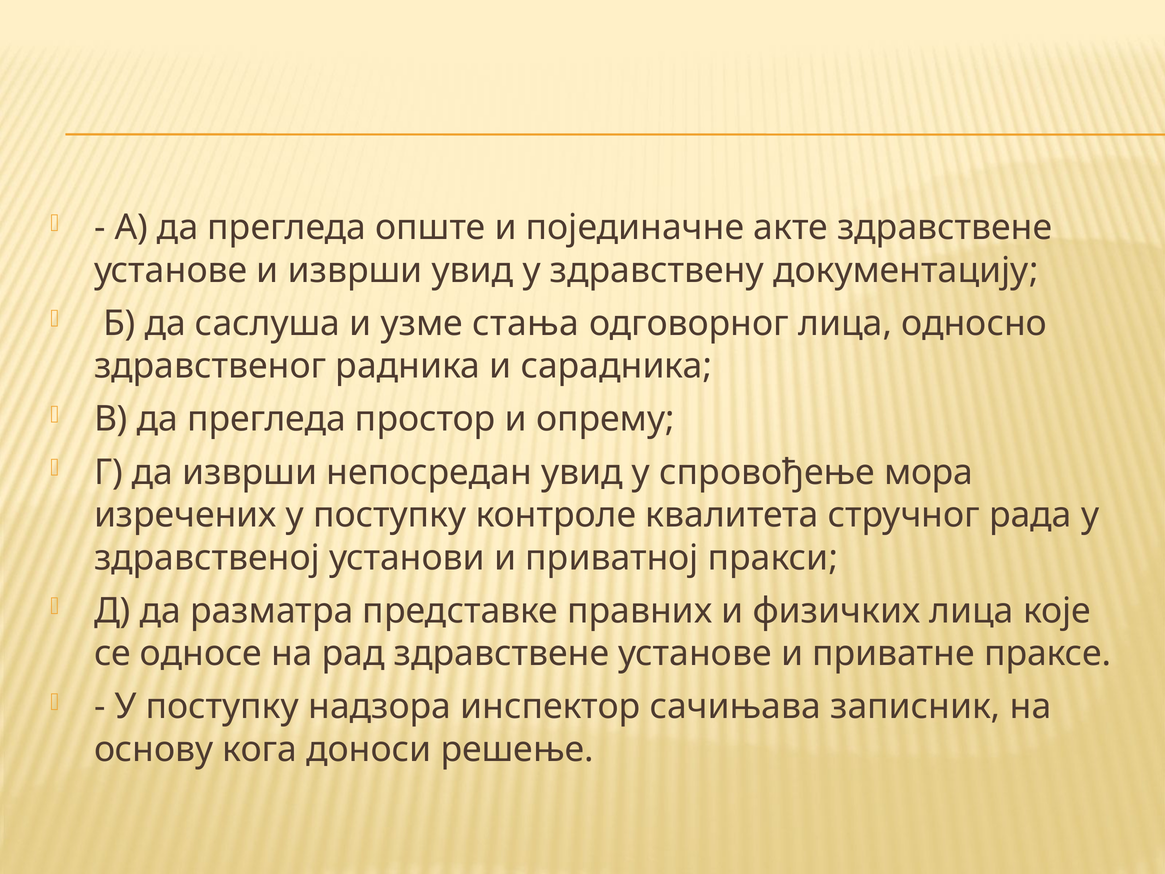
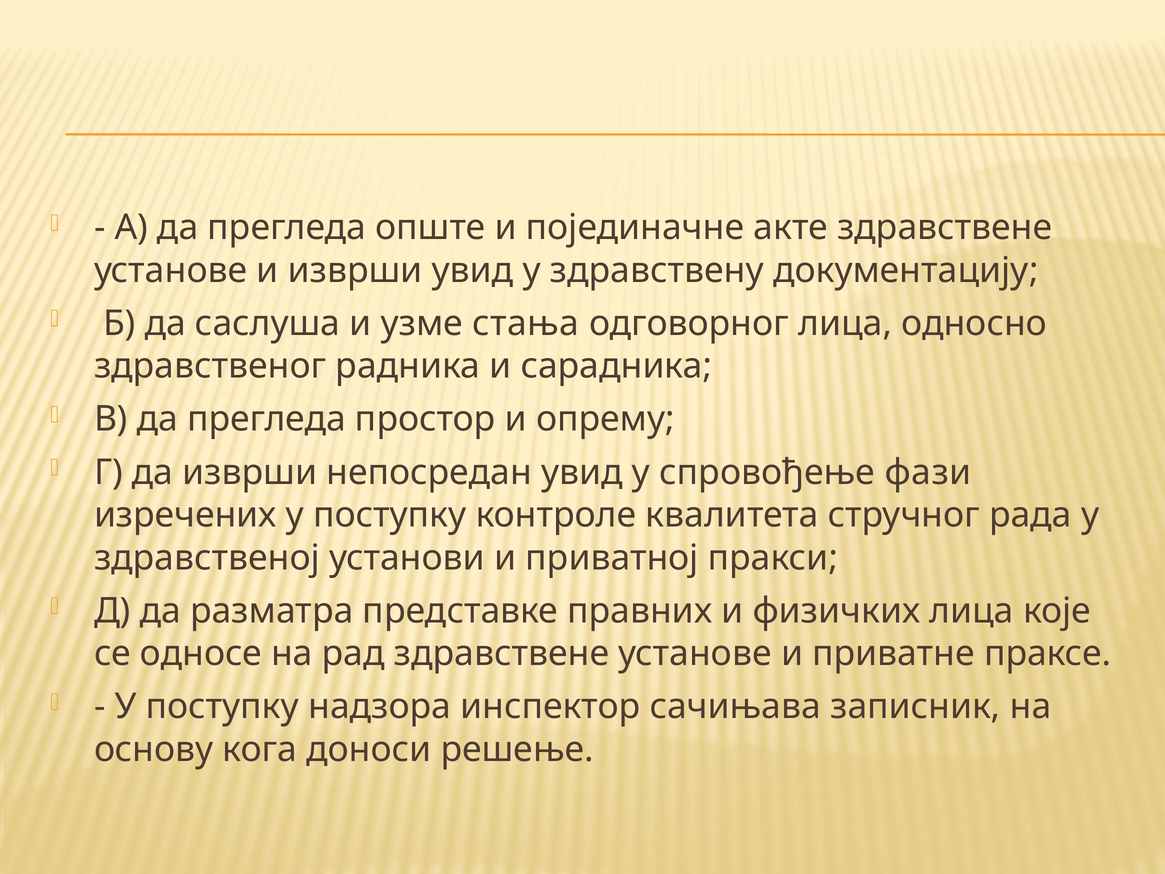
мора: мора -> фази
